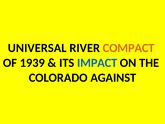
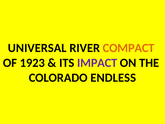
1939: 1939 -> 1923
IMPACT colour: blue -> purple
AGAINST: AGAINST -> ENDLESS
